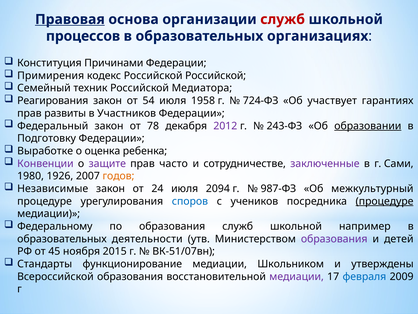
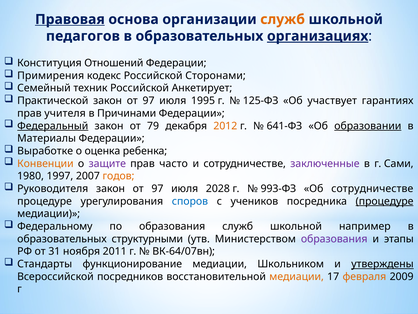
служб at (283, 19) colour: red -> orange
процессов: процессов -> педагогов
организациях underline: none -> present
Причинами: Причинами -> Отношений
Российской Российской: Российской -> Сторонами
Медиатора: Медиатора -> Анкетирует
Реагирования: Реагирования -> Практической
54 at (149, 101): 54 -> 97
1958: 1958 -> 1995
724-ФЗ: 724-ФЗ -> 125-ФЗ
развиты: развиты -> учителя
Участников: Участников -> Причинами
Федеральный underline: none -> present
78: 78 -> 79
2012 colour: purple -> orange
243-ФЗ: 243-ФЗ -> 641-ФЗ
Подготовку: Подготовку -> Материалы
Конвенции colour: purple -> orange
1926: 1926 -> 1997
Независимые: Независимые -> Руководителя
24 at (157, 188): 24 -> 97
2094: 2094 -> 2028
987-ФЗ: 987-ФЗ -> 993-ФЗ
Об межкультурный: межкультурный -> сотрудничестве
деятельности: деятельности -> структурными
детей: детей -> этапы
45: 45 -> 31
2015: 2015 -> 2011
ВК-51/07вн: ВК-51/07вн -> ВК-64/07вн
утверждены underline: none -> present
Всероссийской образования: образования -> посредников
медиации at (297, 276) colour: purple -> orange
февраля colour: blue -> orange
